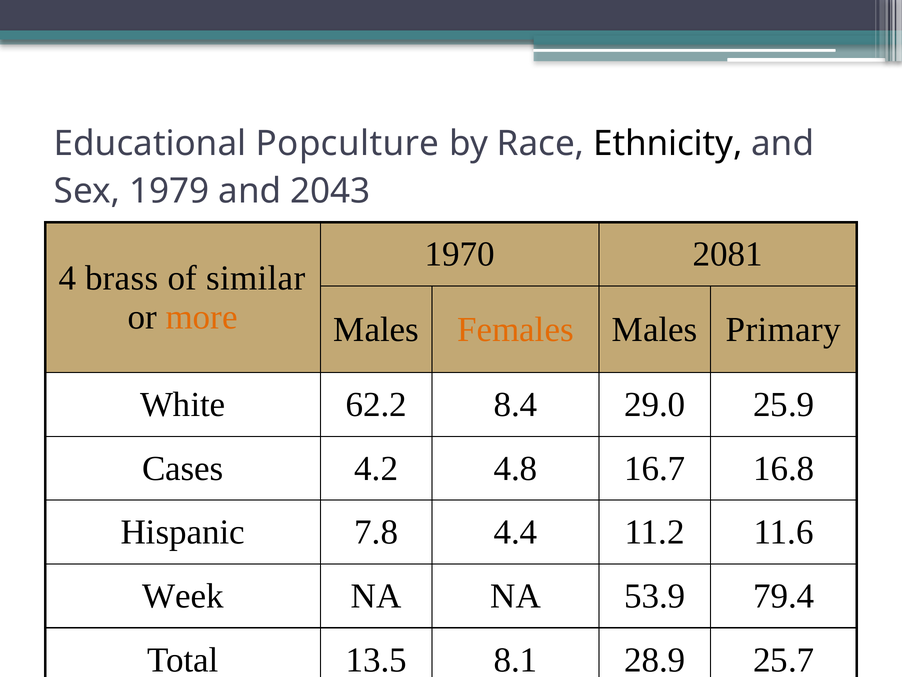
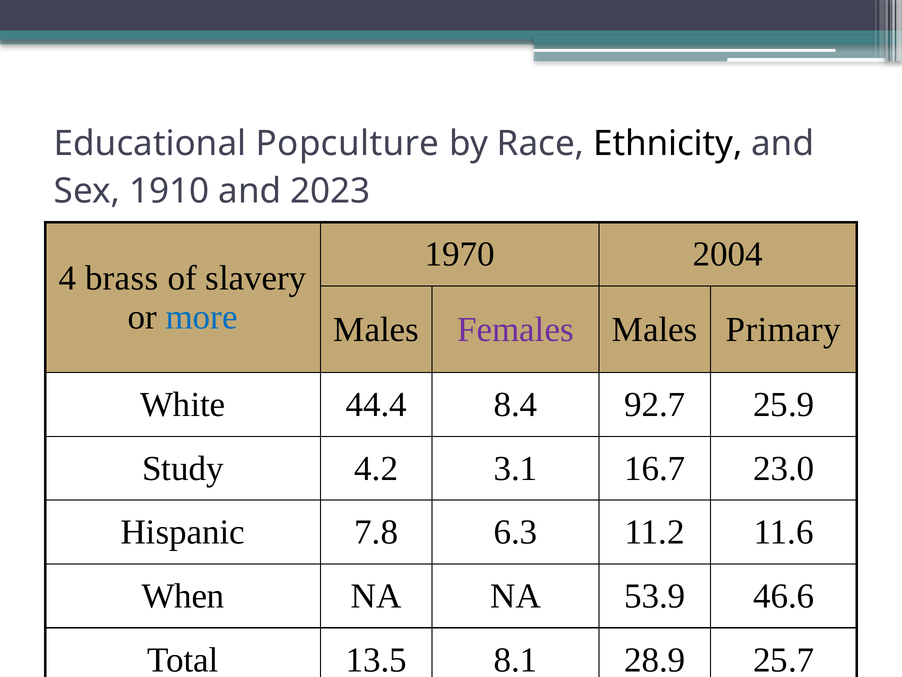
1979: 1979 -> 1910
2043: 2043 -> 2023
2081: 2081 -> 2004
similar: similar -> slavery
more colour: orange -> blue
Females colour: orange -> purple
62.2: 62.2 -> 44.4
29.0: 29.0 -> 92.7
Cases: Cases -> Study
4.8: 4.8 -> 3.1
16.8: 16.8 -> 23.0
4.4: 4.4 -> 6.3
Week: Week -> When
79.4: 79.4 -> 46.6
